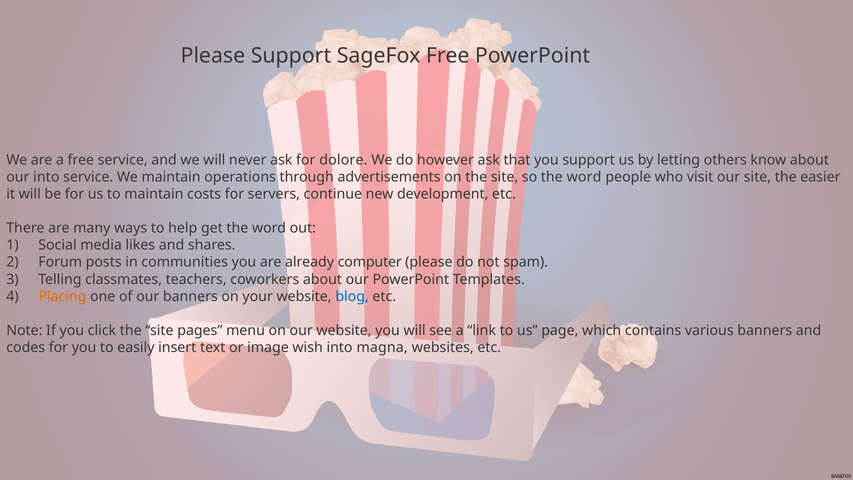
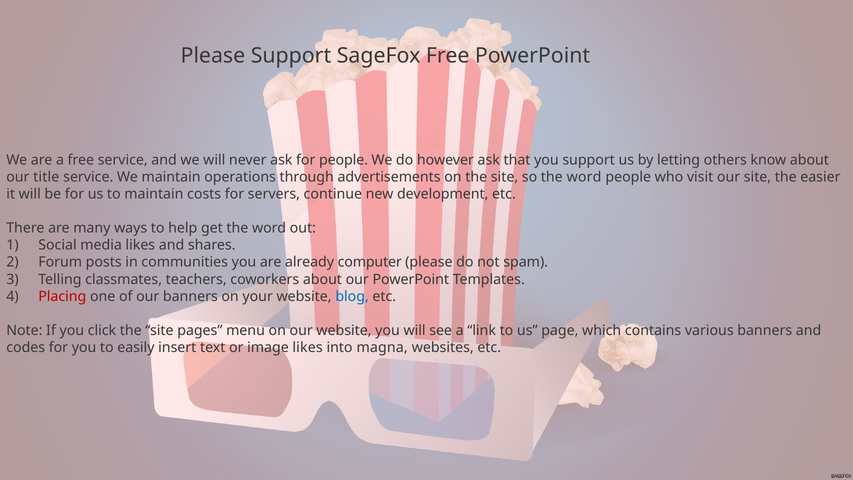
for dolore: dolore -> people
our into: into -> title
Placing colour: orange -> red
image wish: wish -> likes
